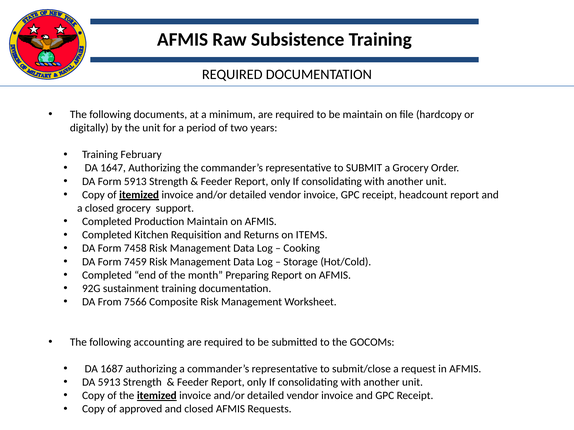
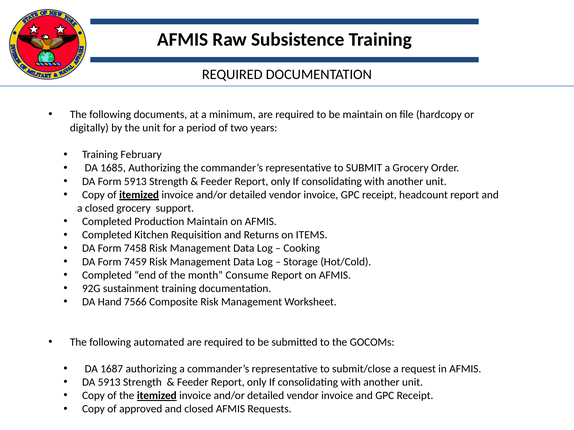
1647: 1647 -> 1685
Preparing: Preparing -> Consume
From: From -> Hand
accounting: accounting -> automated
